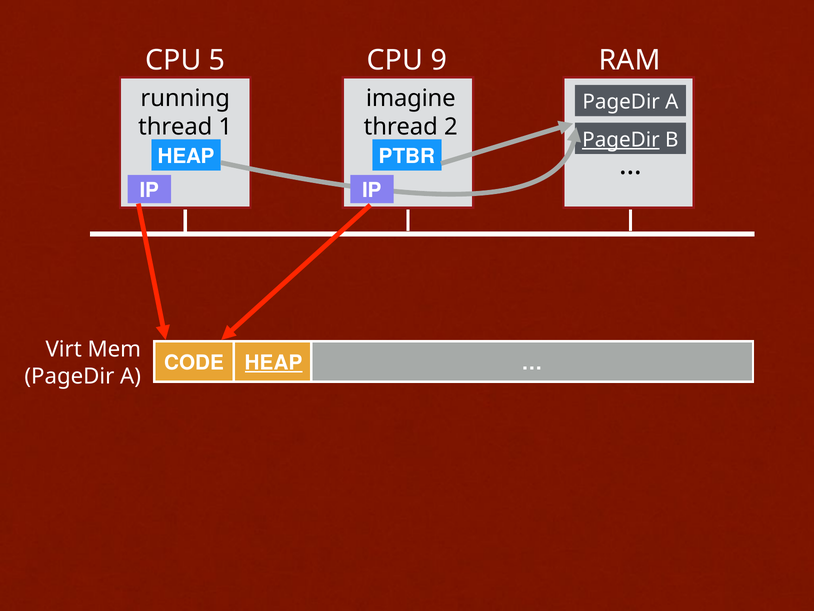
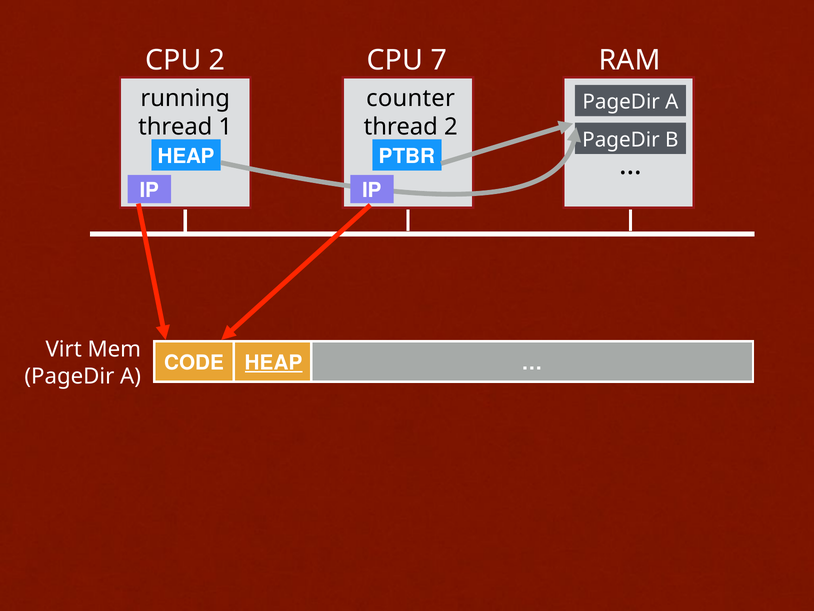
CPU 5: 5 -> 2
9: 9 -> 7
imagine: imagine -> counter
PageDir at (621, 140) underline: present -> none
